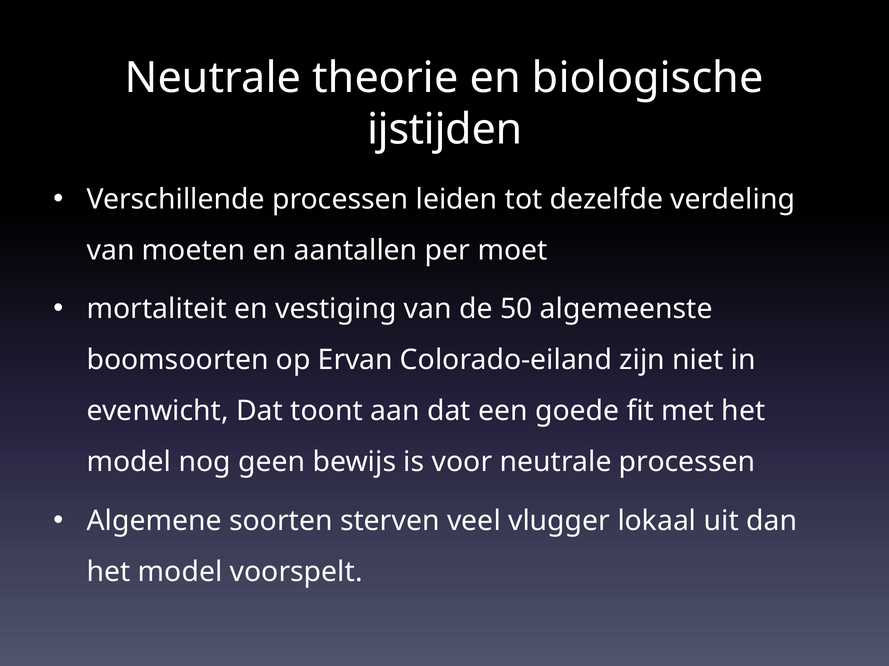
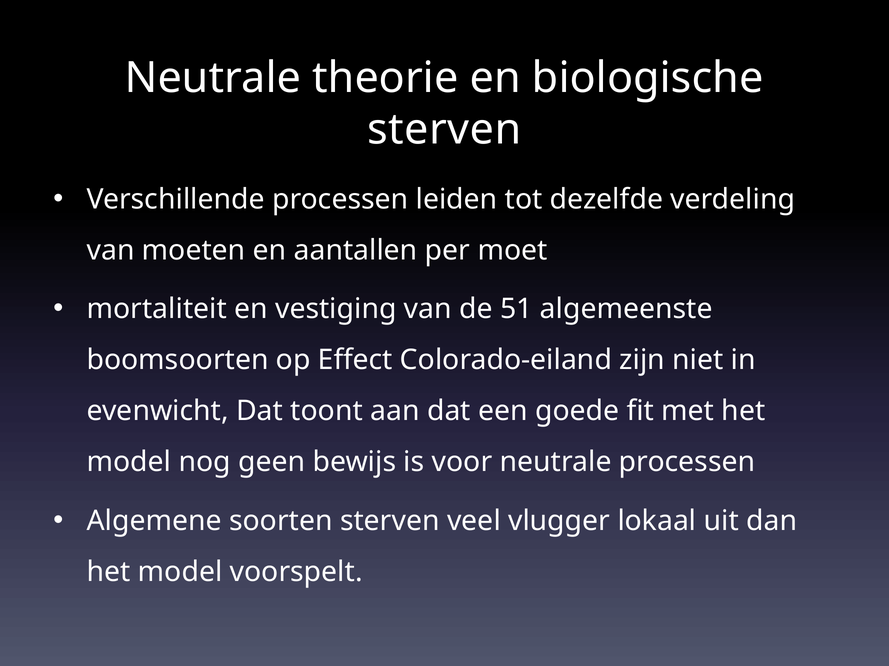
ijstijden at (445, 130): ijstijden -> sterven
50: 50 -> 51
Ervan: Ervan -> Effect
